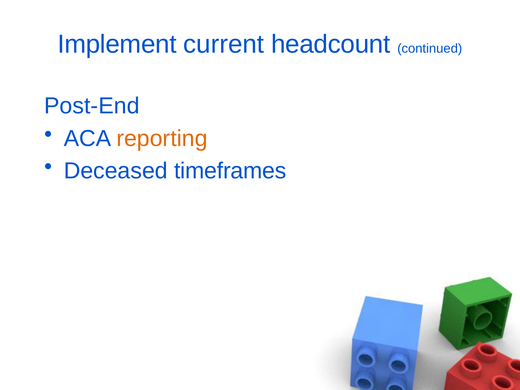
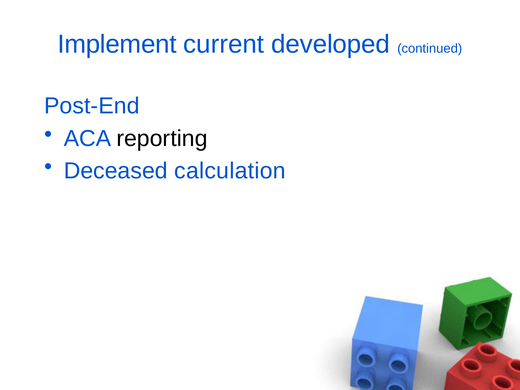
headcount: headcount -> developed
reporting colour: orange -> black
timeframes: timeframes -> calculation
